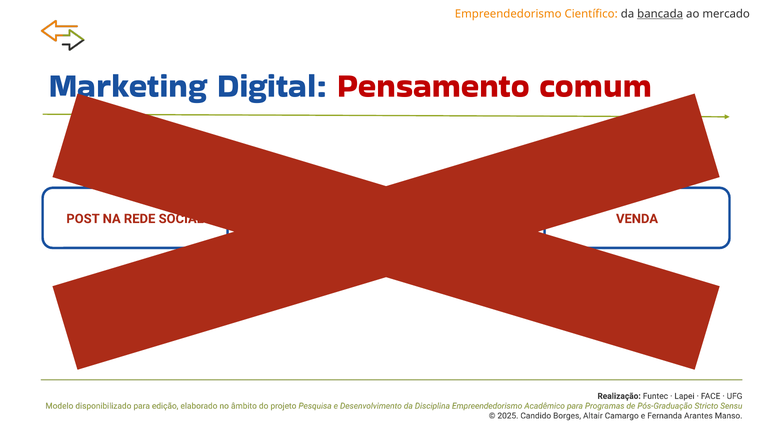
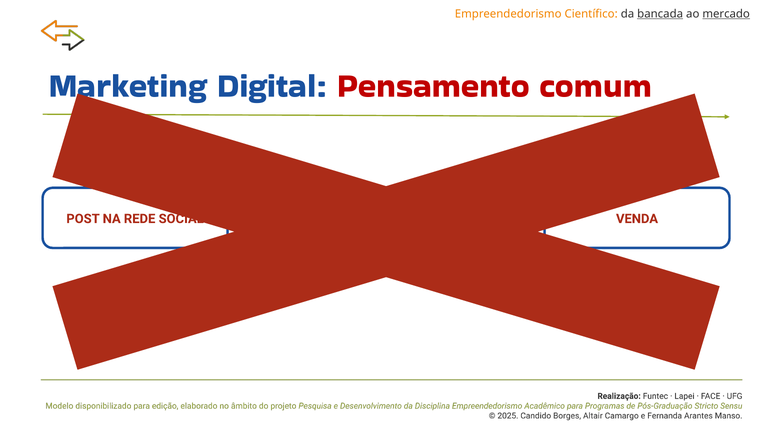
mercado underline: none -> present
